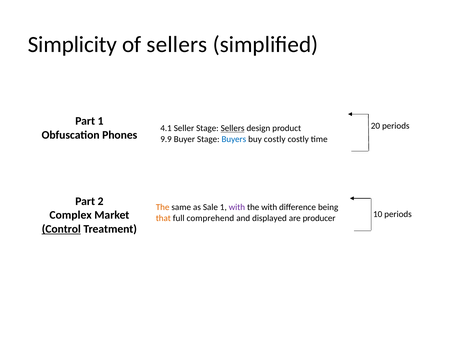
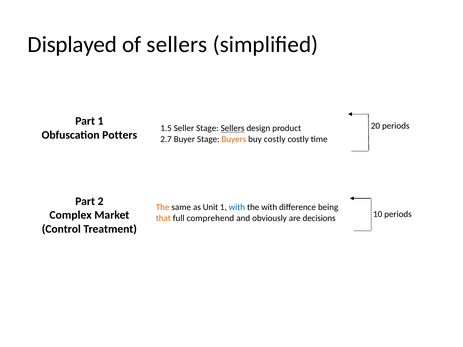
Simplicity: Simplicity -> Displayed
4.1: 4.1 -> 1.5
Phones: Phones -> Potters
9.9: 9.9 -> 2.7
Buyers colour: blue -> orange
Sale: Sale -> Unit
with at (237, 207) colour: purple -> blue
displayed: displayed -> obviously
producer: producer -> decisions
Control underline: present -> none
